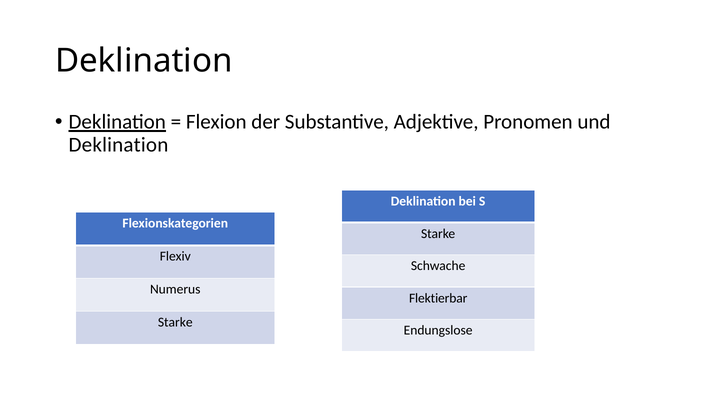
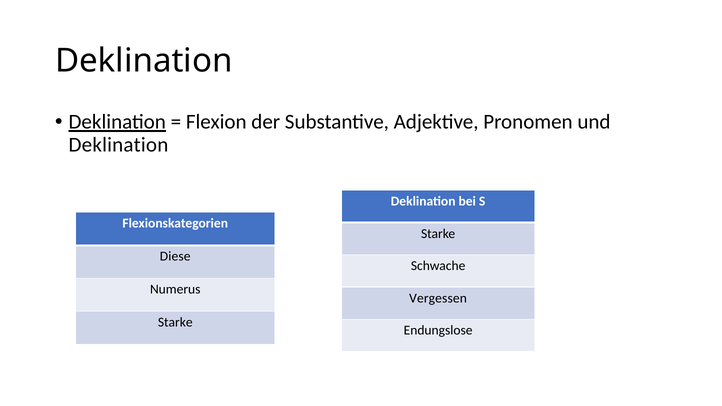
Flexiv: Flexiv -> Diese
Flektierbar: Flektierbar -> Vergessen
